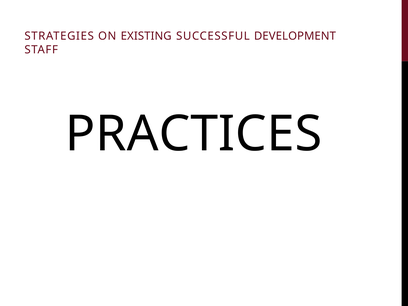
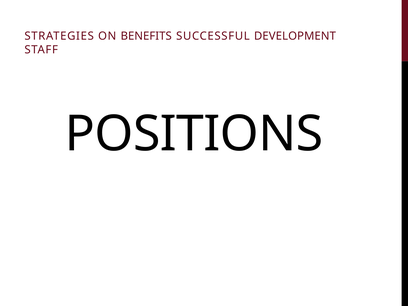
EXISTING: EXISTING -> BENEFITS
PRACTICES: PRACTICES -> POSITIONS
